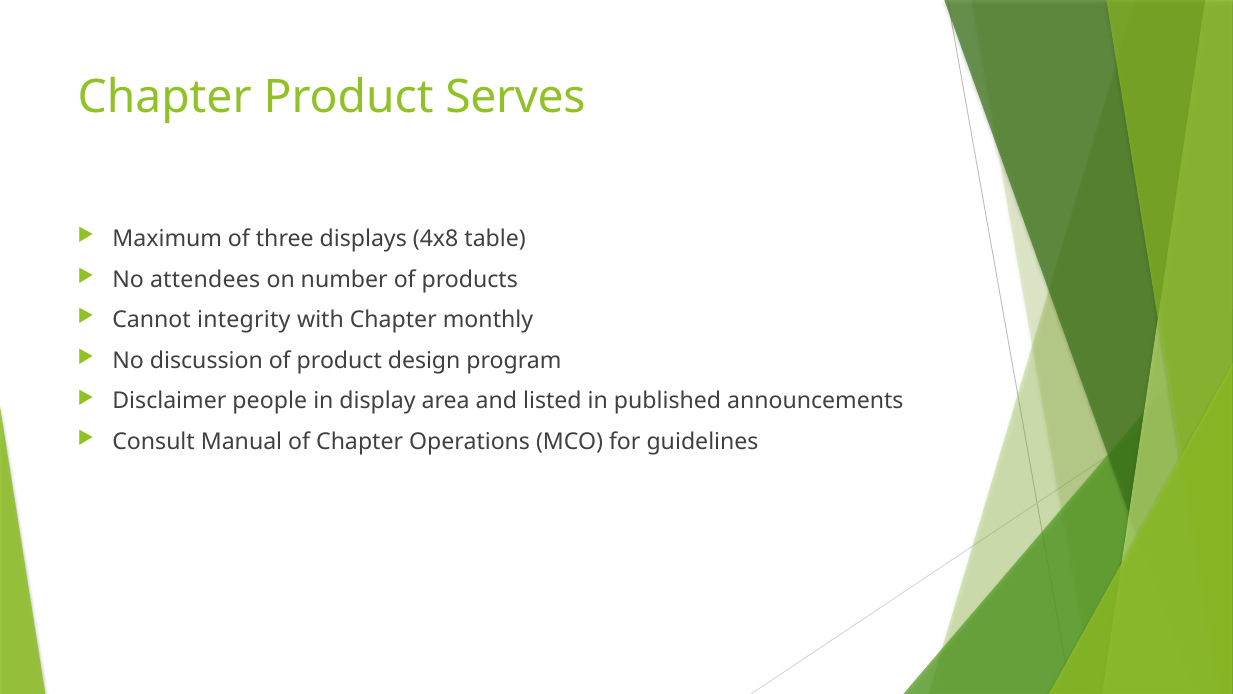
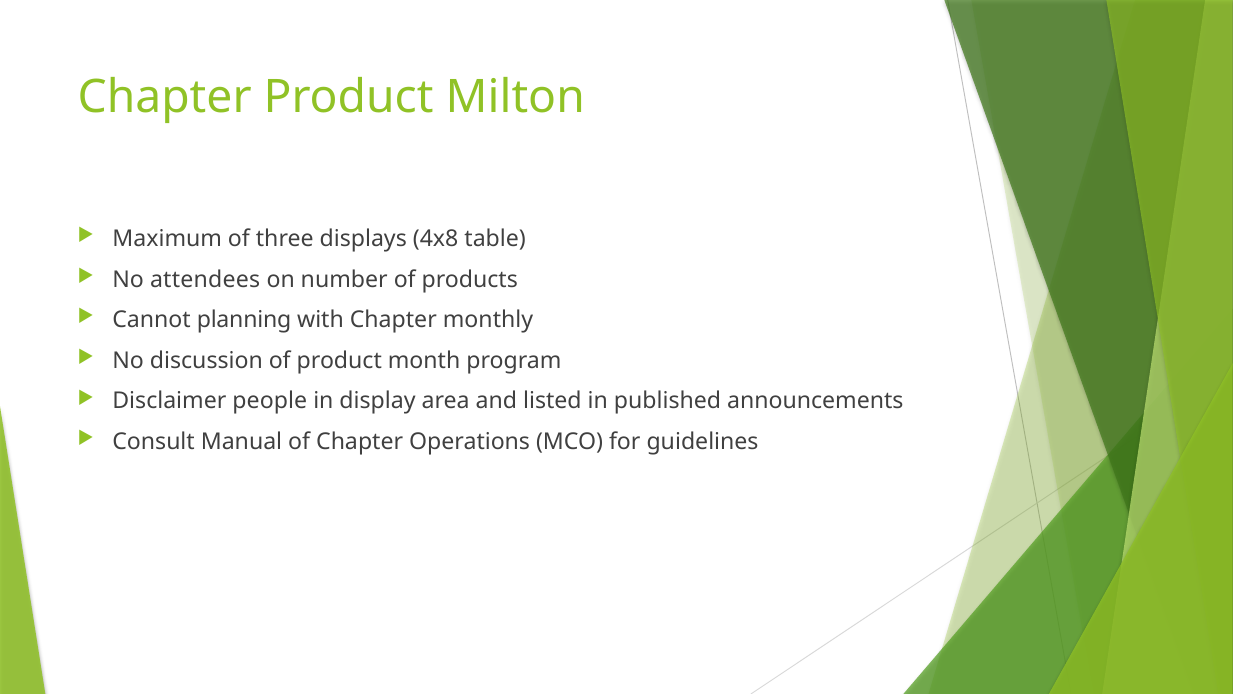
Serves: Serves -> Milton
integrity: integrity -> planning
design: design -> month
